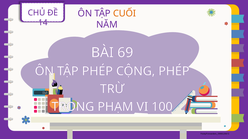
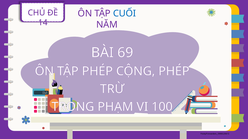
CUỐI colour: orange -> blue
